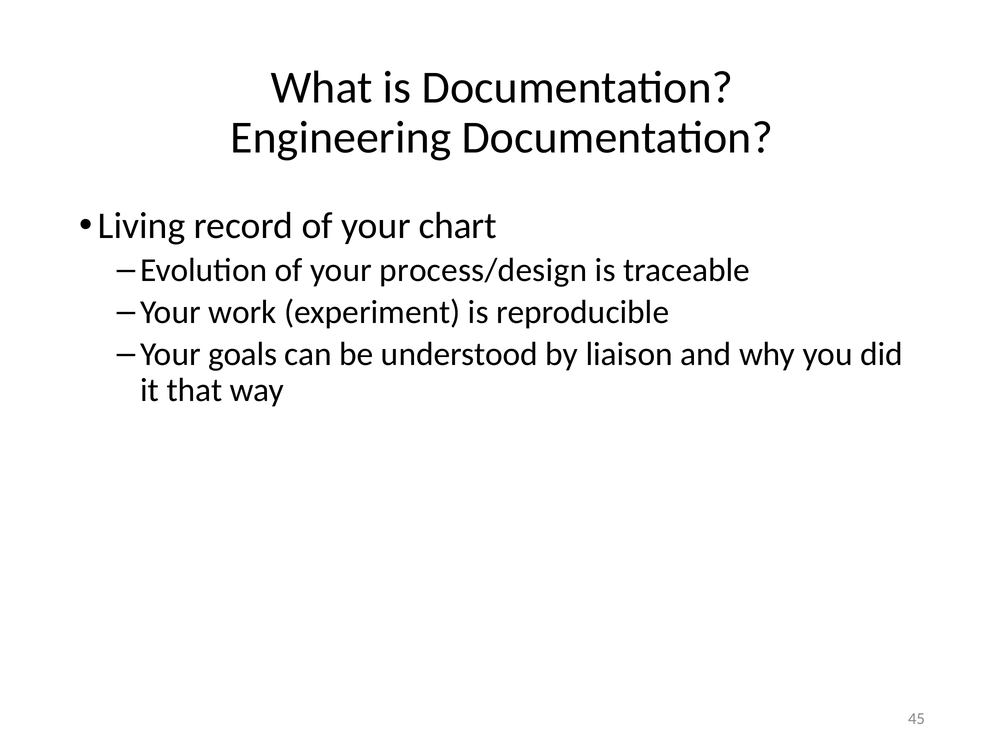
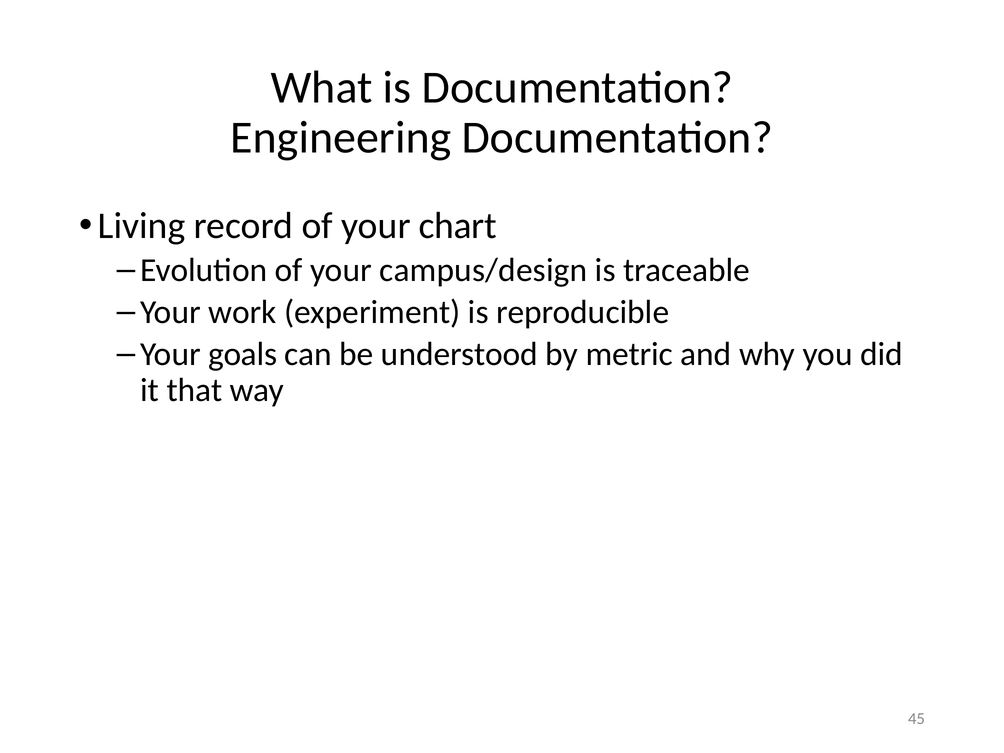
process/design: process/design -> campus/design
liaison: liaison -> metric
